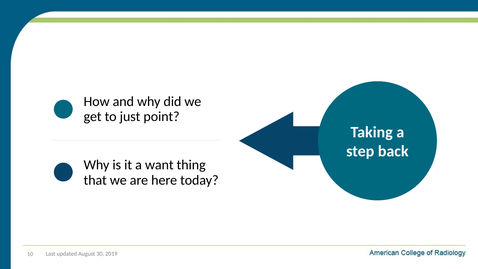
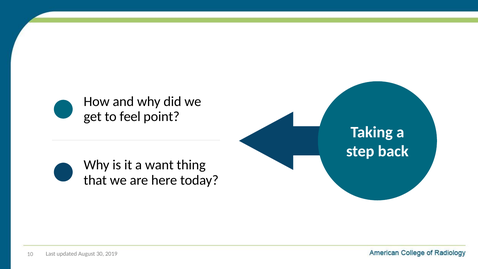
just: just -> feel
